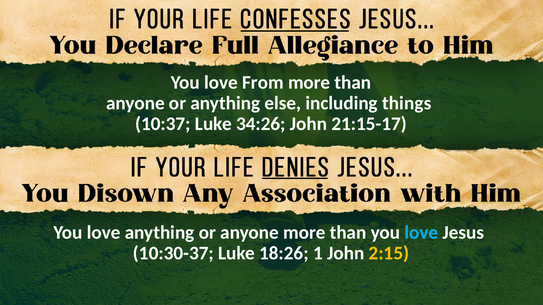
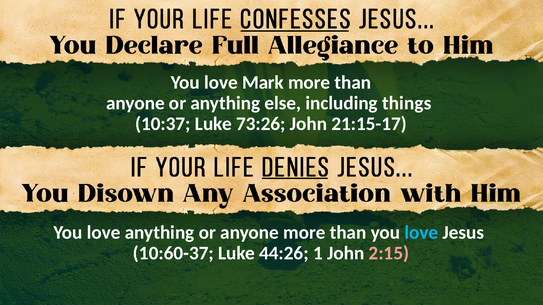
From: From -> Mark
34:26: 34:26 -> 73:26
10:30-37: 10:30-37 -> 10:60-37
18:26: 18:26 -> 44:26
2:15 colour: yellow -> pink
